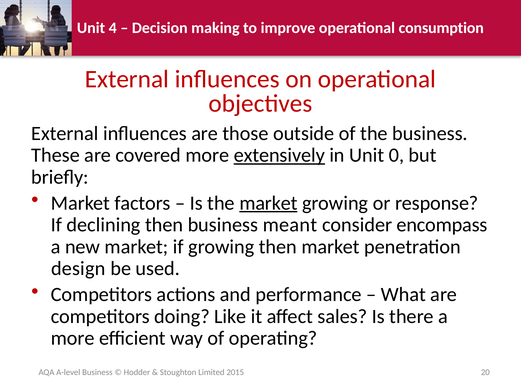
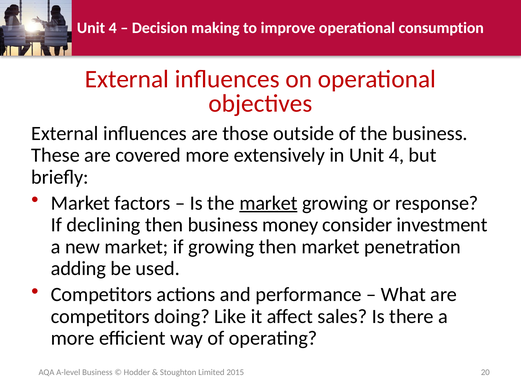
extensively underline: present -> none
in Unit 0: 0 -> 4
meant: meant -> money
encompass: encompass -> investment
design: design -> adding
